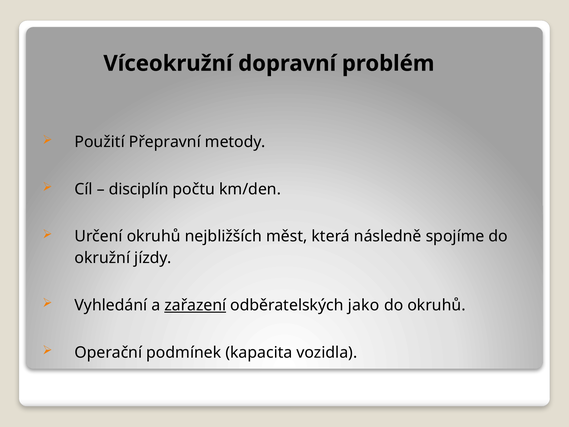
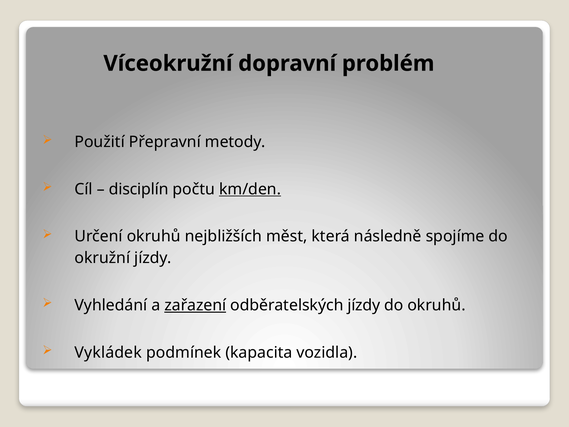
km/den underline: none -> present
odběratelských jako: jako -> jízdy
Operační: Operační -> Vykládek
